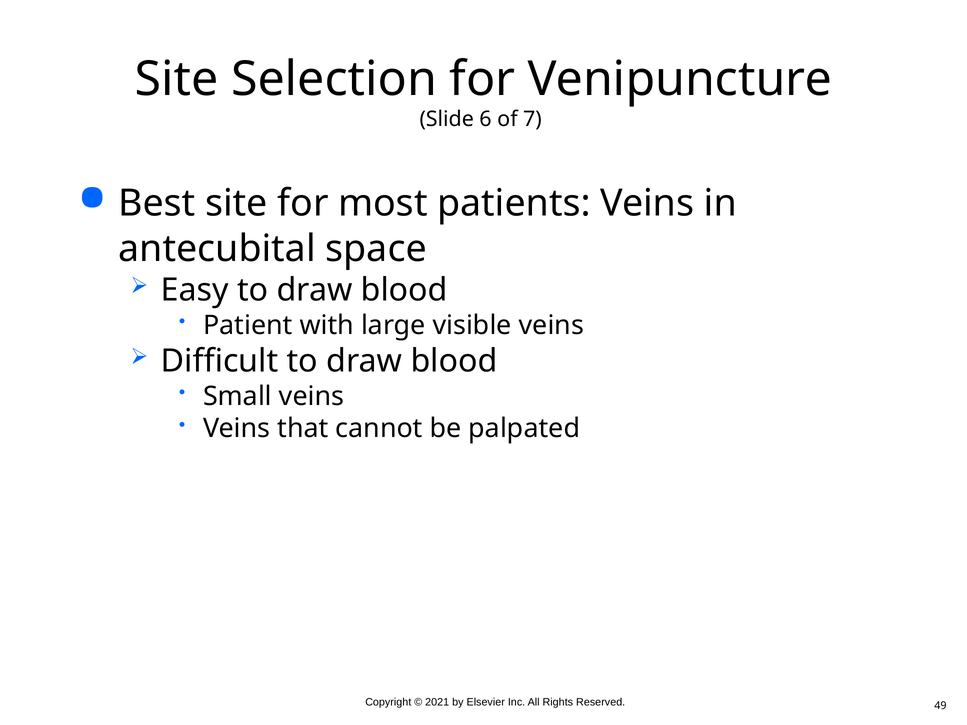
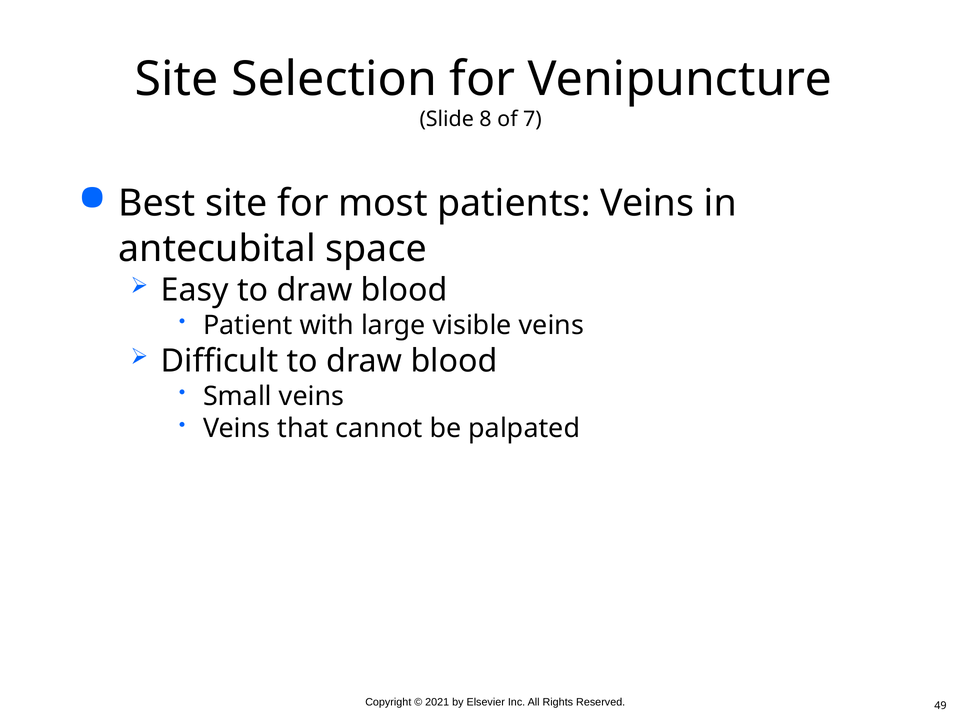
6: 6 -> 8
